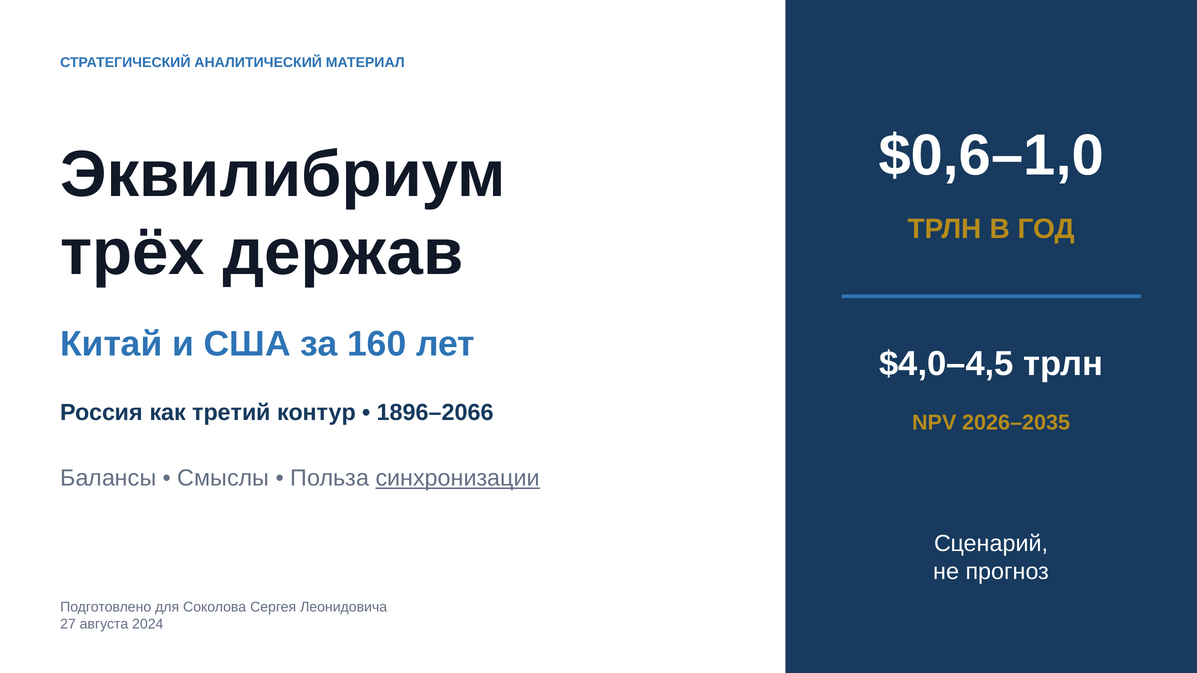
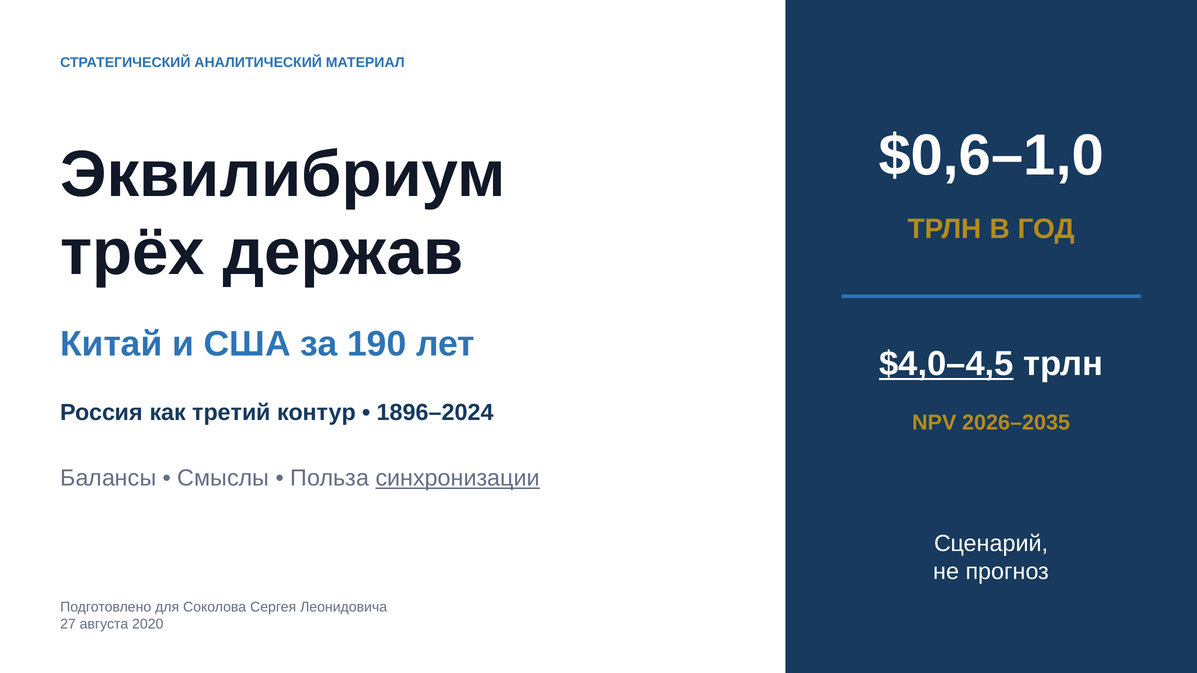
160: 160 -> 190
$4,0–4,5 underline: none -> present
1896–2066: 1896–2066 -> 1896–2024
2024: 2024 -> 2020
